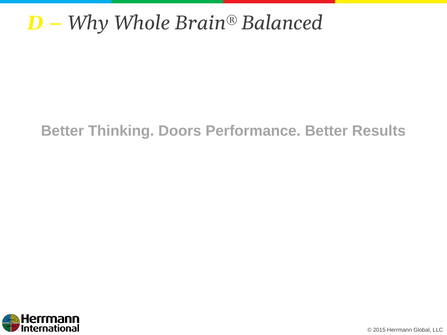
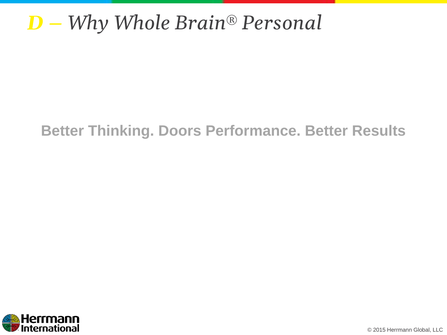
Balanced: Balanced -> Personal
